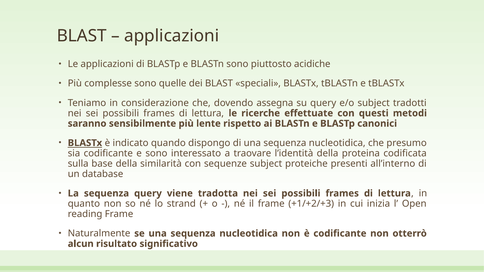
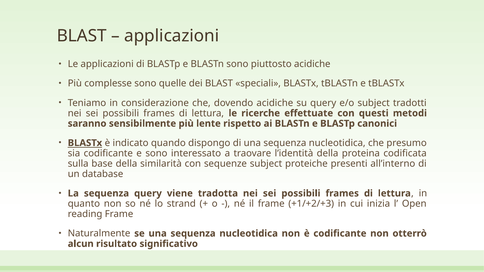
dovendo assegna: assegna -> acidiche
